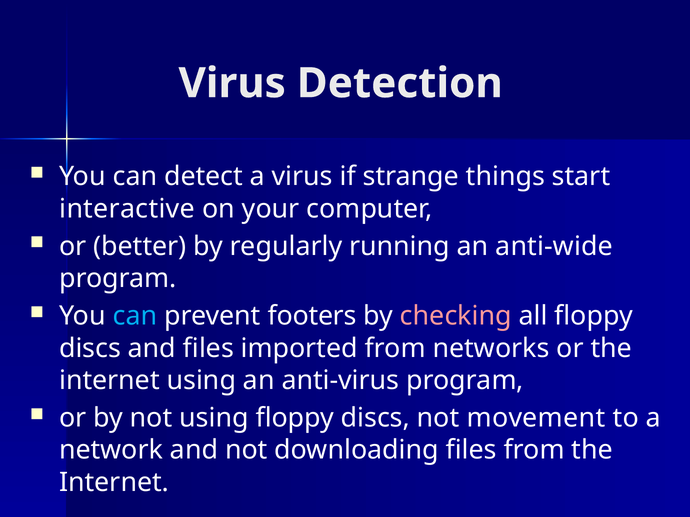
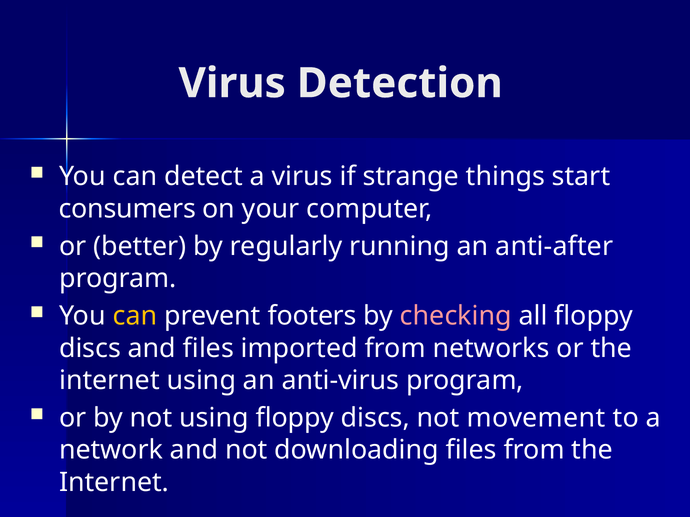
interactive: interactive -> consumers
anti-wide: anti-wide -> anti-after
can at (135, 316) colour: light blue -> yellow
